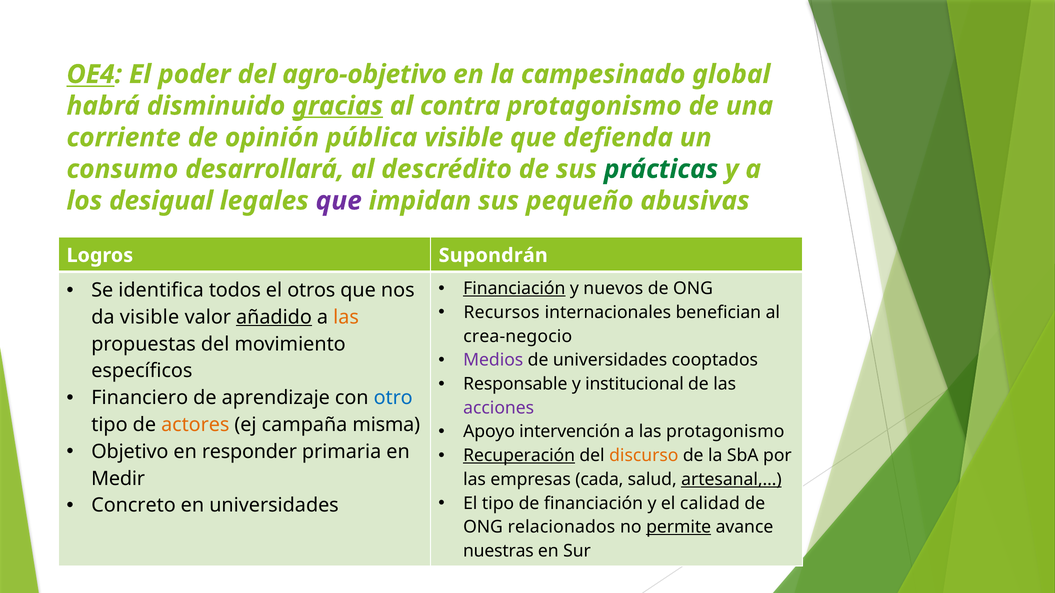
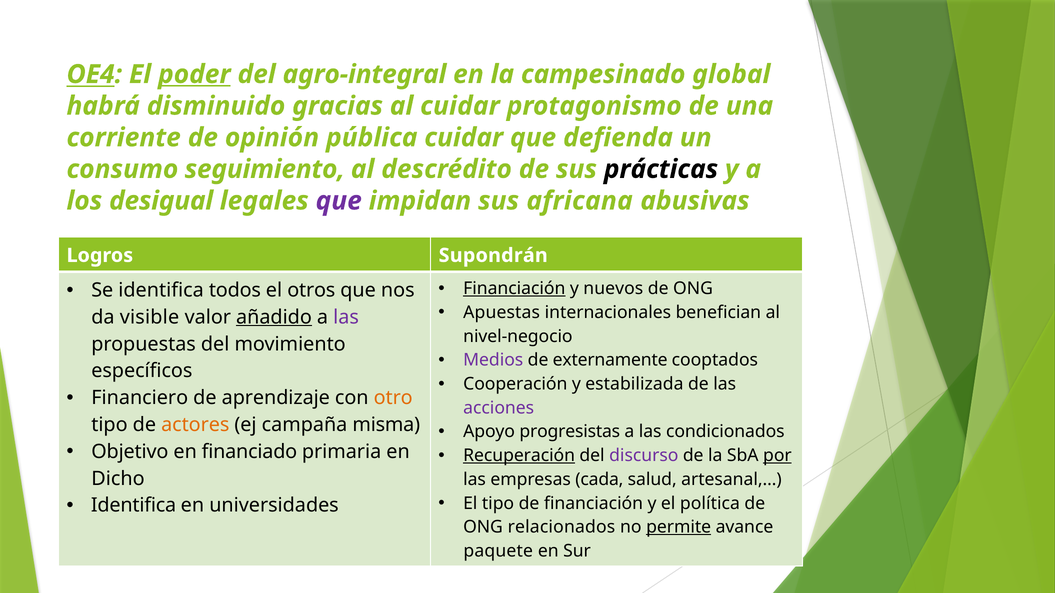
poder underline: none -> present
agro-objetivo: agro-objetivo -> agro-integral
gracias underline: present -> none
al contra: contra -> cuidar
pública visible: visible -> cuidar
desarrollará: desarrollará -> seguimiento
prácticas colour: green -> black
pequeño: pequeño -> africana
Recursos: Recursos -> Apuestas
las at (346, 317) colour: orange -> purple
crea-negocio: crea-negocio -> nivel-negocio
de universidades: universidades -> externamente
Responsable: Responsable -> Cooperación
institucional: institucional -> estabilizada
otro colour: blue -> orange
intervención: intervención -> progresistas
las protagonismo: protagonismo -> condicionados
responder: responder -> financiado
discurso colour: orange -> purple
por underline: none -> present
Medir: Medir -> Dicho
artesanal,… underline: present -> none
calidad: calidad -> política
Concreto at (134, 506): Concreto -> Identifica
nuestras: nuestras -> paquete
